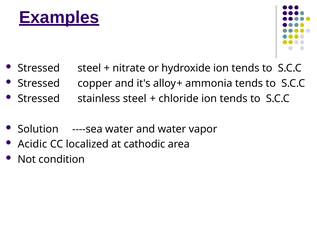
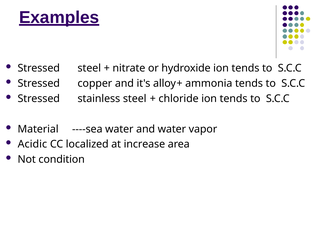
Solution: Solution -> Material
cathodic: cathodic -> increase
